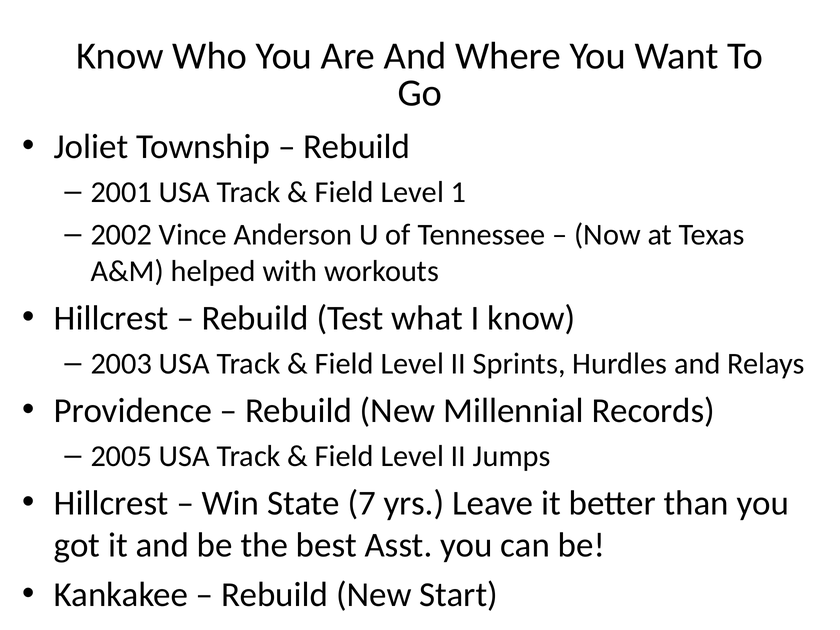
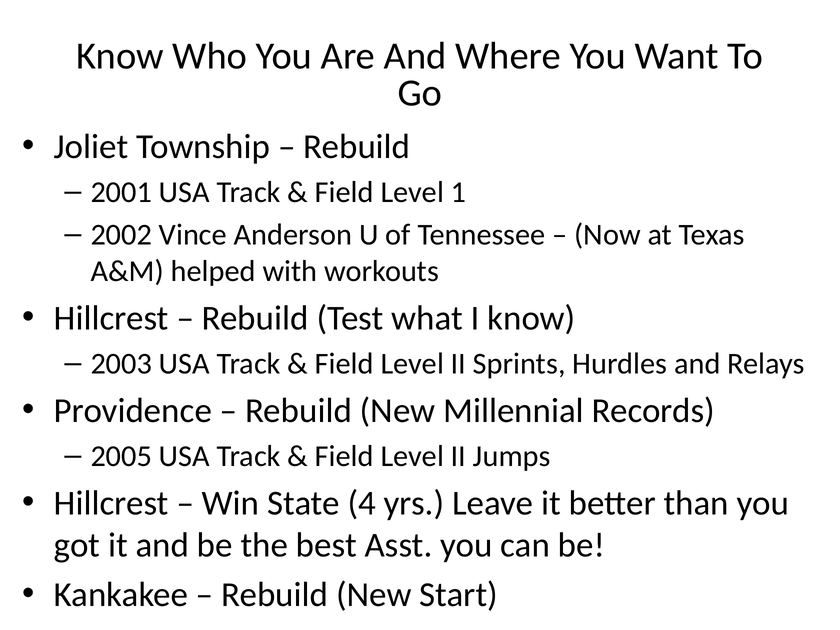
7: 7 -> 4
